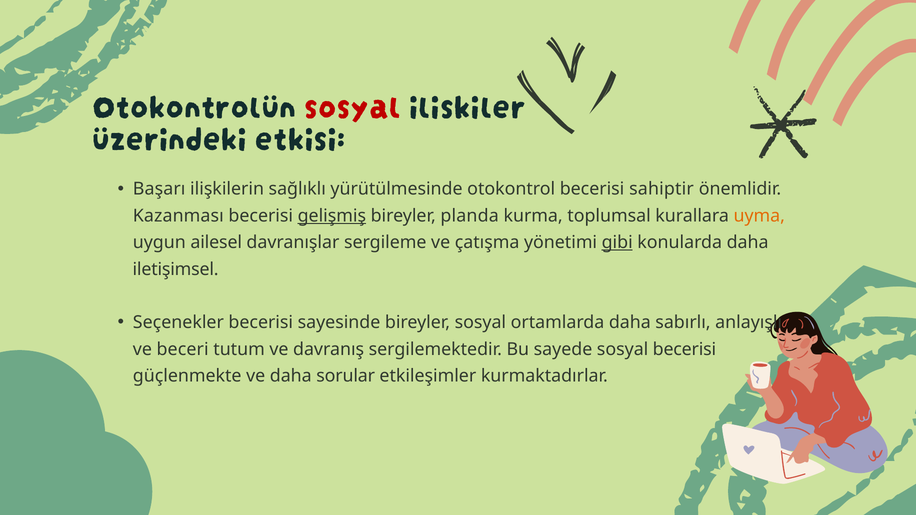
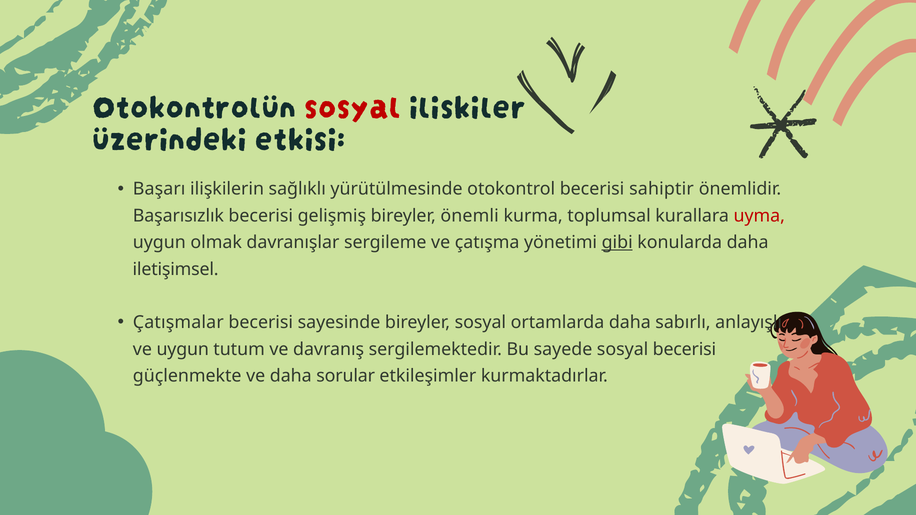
Kazanması: Kazanması -> Başarısızlık
gelişmiş underline: present -> none
planda: planda -> önemli
uyma colour: orange -> red
ailesel: ailesel -> olmak
Seçenekler: Seçenekler -> Çatışmalar
ve beceri: beceri -> uygun
